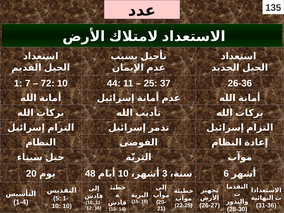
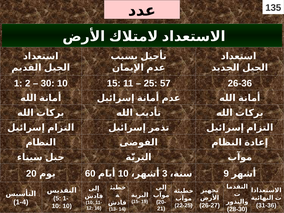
7: 7 -> 2
72: 72 -> 30
44: 44 -> 15
37: 37 -> 57
48: 48 -> 60
6: 6 -> 9
